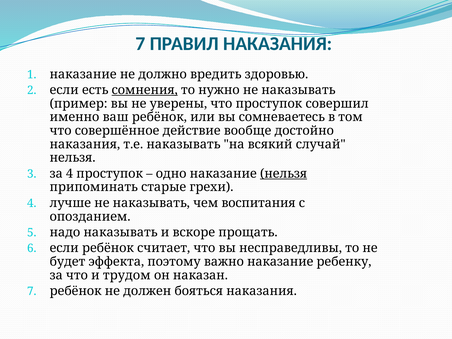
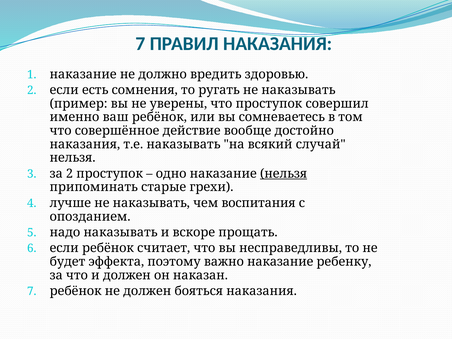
сомнения underline: present -> none
нужно: нужно -> ругать
за 4: 4 -> 2
и трудом: трудом -> должен
